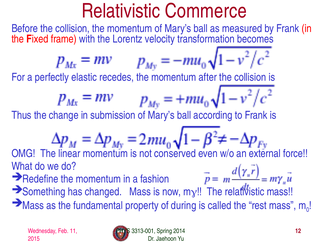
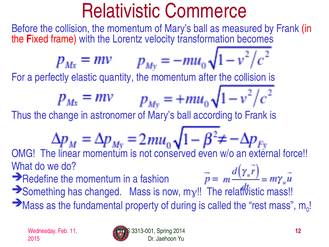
recedes: recedes -> quantity
submission: submission -> astronomer
